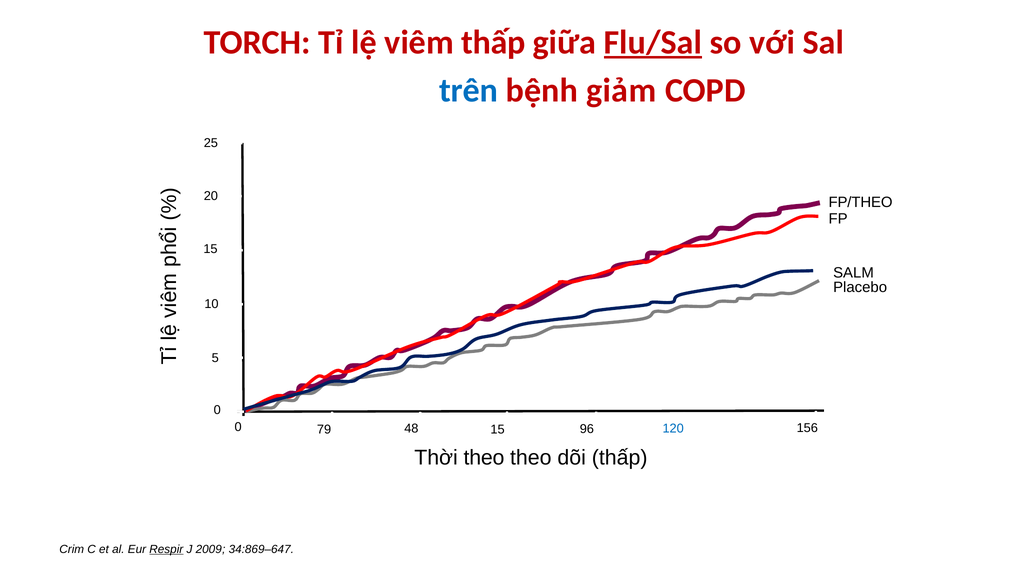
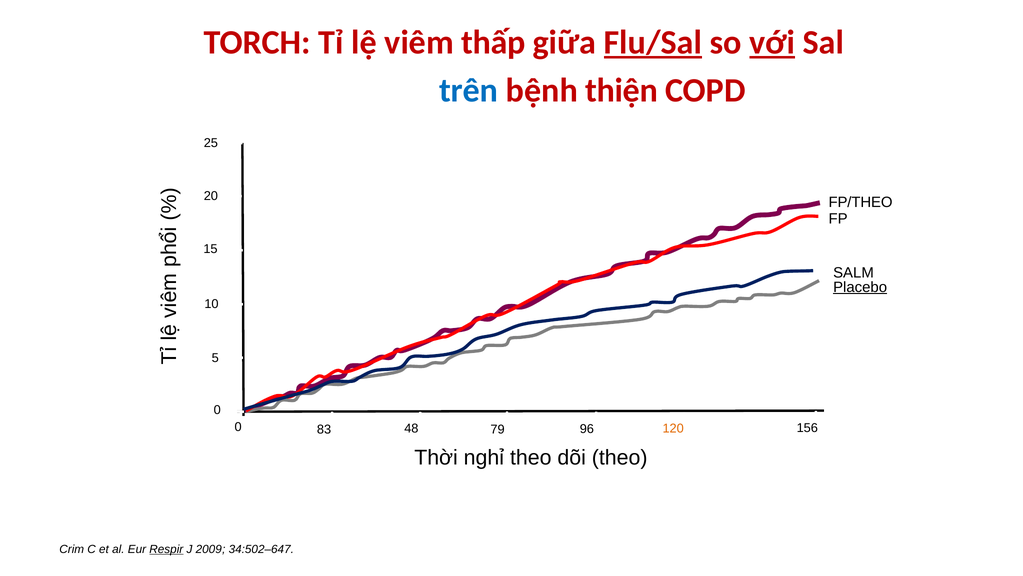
với underline: none -> present
giảm: giảm -> thiện
Placebo underline: none -> present
79: 79 -> 83
48 15: 15 -> 79
120 colour: blue -> orange
Thời theo: theo -> nghỉ
dõi thấp: thấp -> theo
34:869–647: 34:869–647 -> 34:502–647
